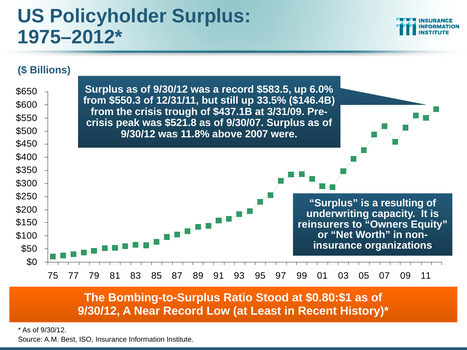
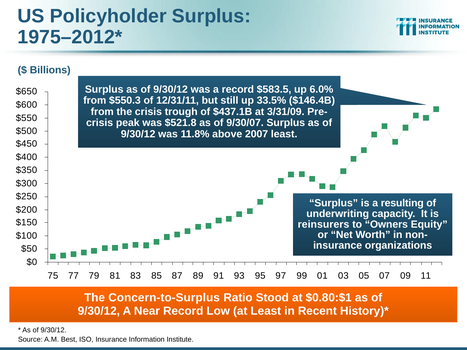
2007 were: were -> least
Bombing-to-Surplus: Bombing-to-Surplus -> Concern-to-Surplus
